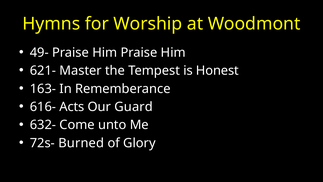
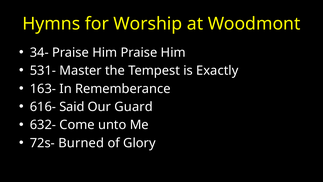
49-: 49- -> 34-
621-: 621- -> 531-
Honest: Honest -> Exactly
Acts: Acts -> Said
